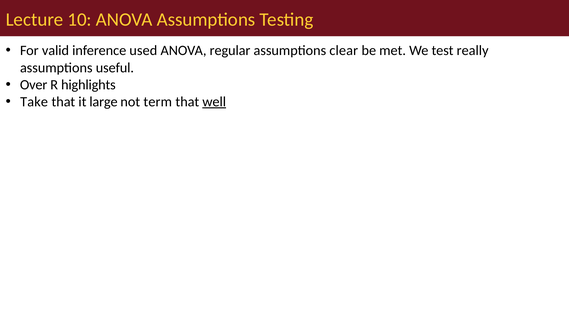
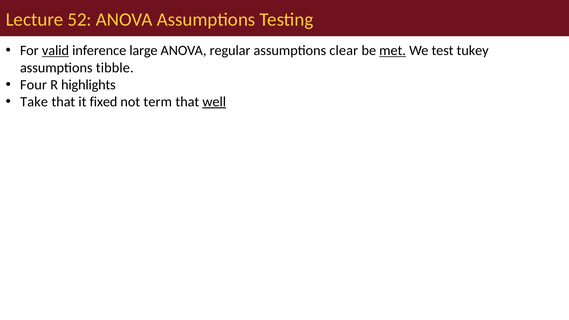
10: 10 -> 52
valid underline: none -> present
used: used -> large
met underline: none -> present
really: really -> tukey
useful: useful -> tibble
Over: Over -> Four
large: large -> fixed
